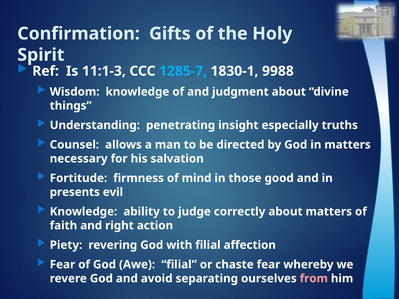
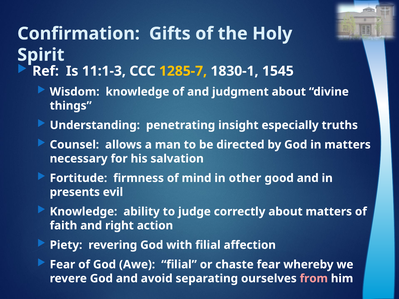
1285-7 colour: light blue -> yellow
9988: 9988 -> 1545
those: those -> other
